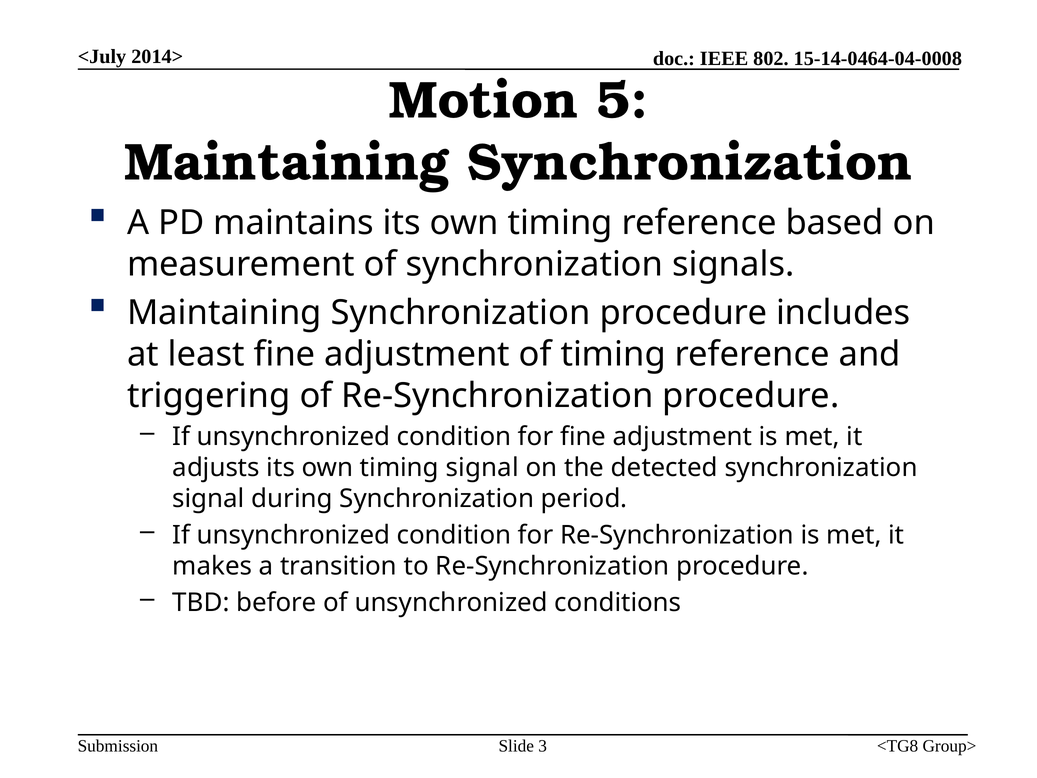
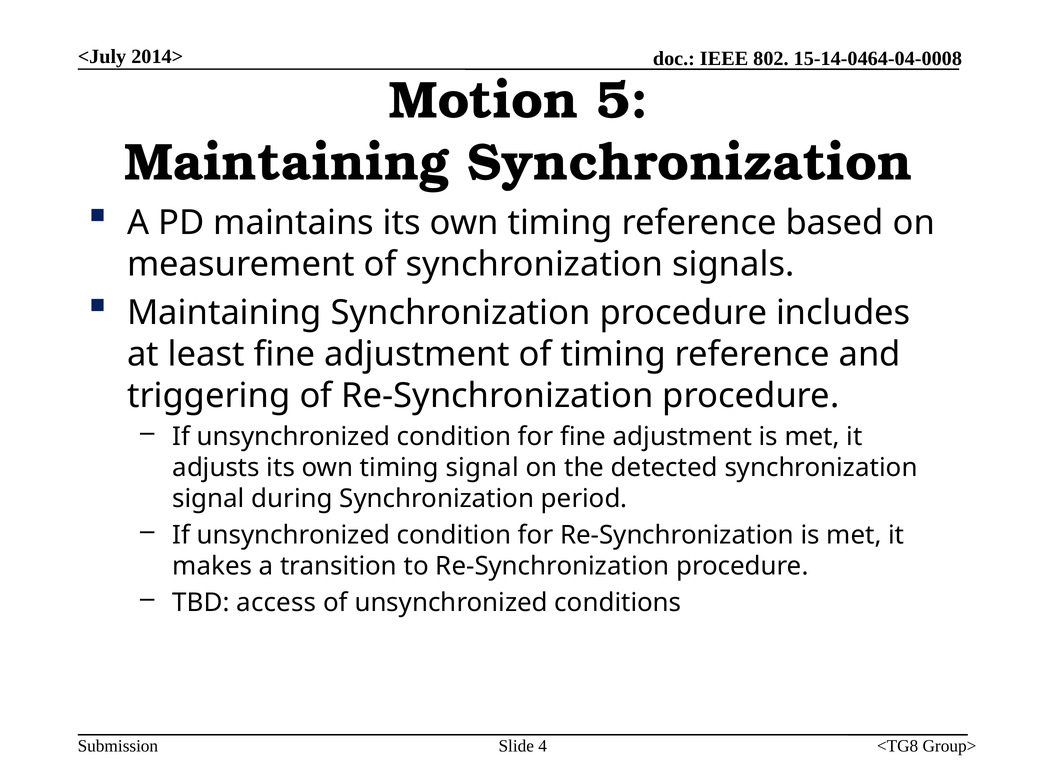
before: before -> access
3: 3 -> 4
